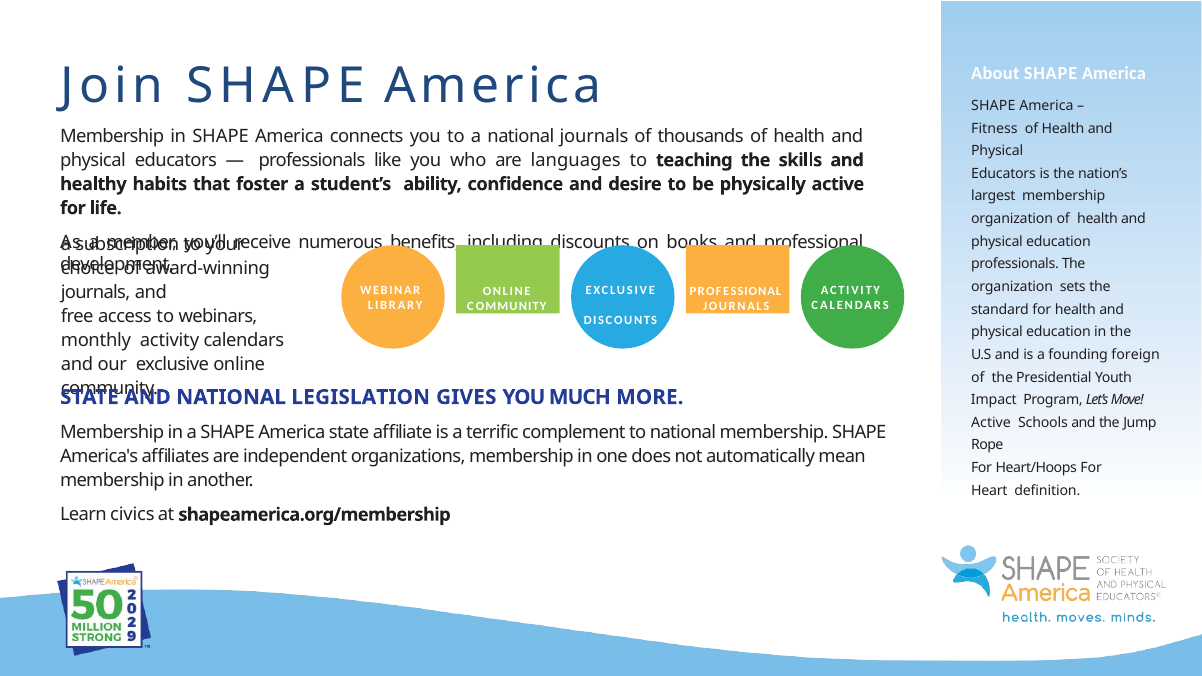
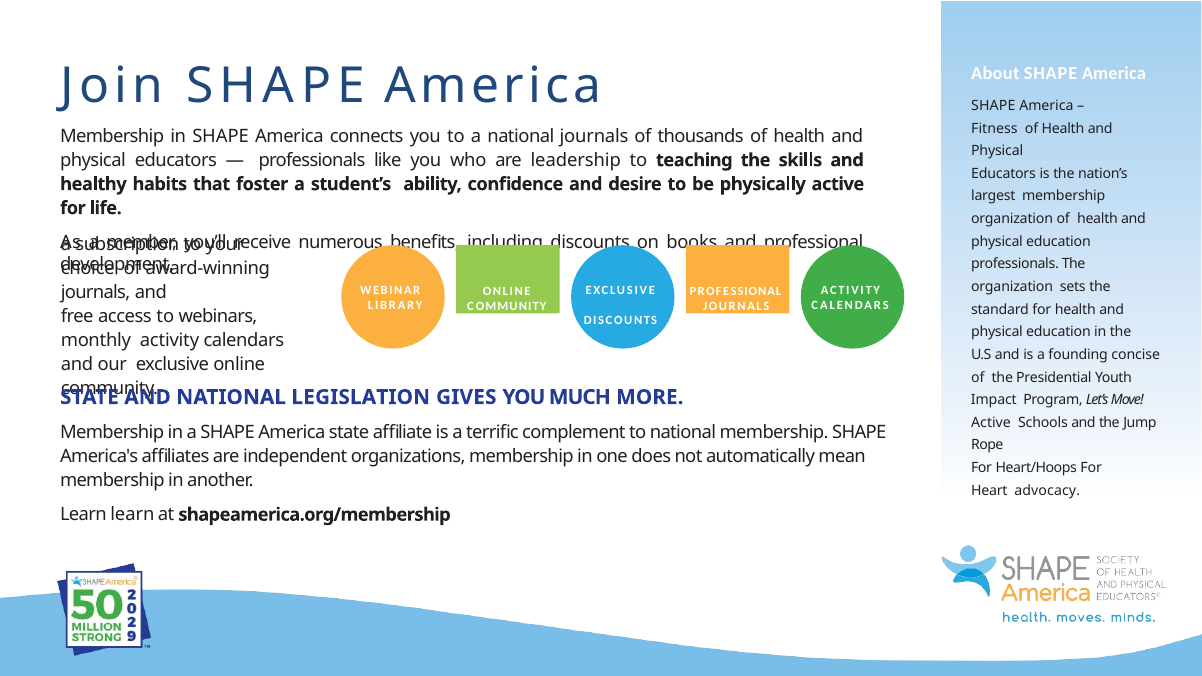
languages: languages -> leadership
foreign: foreign -> concise
definition: definition -> advocacy
Learn civics: civics -> learn
